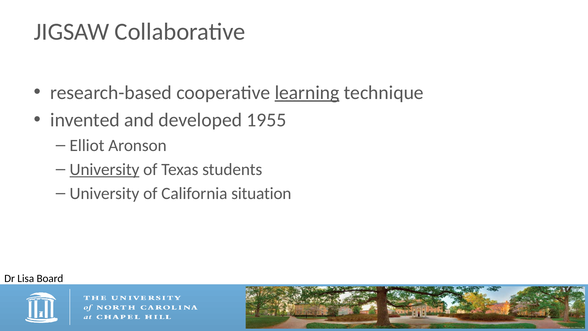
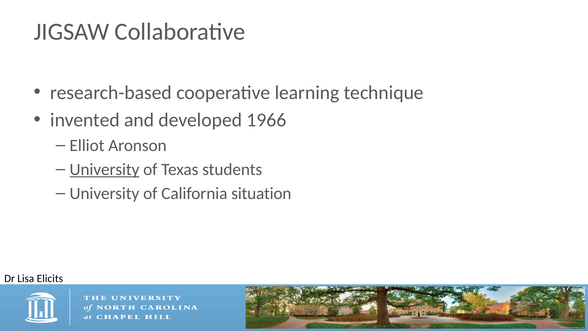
learning underline: present -> none
1955: 1955 -> 1966
Board: Board -> Elicits
